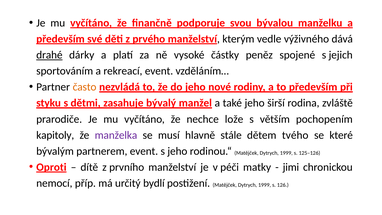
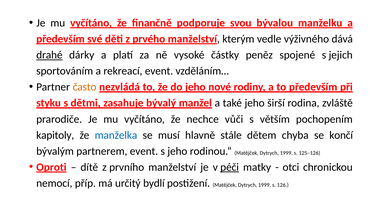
lože: lože -> vůči
manželka colour: purple -> blue
tvého: tvého -> chyba
které: které -> končí
péči underline: none -> present
jimi: jimi -> otci
